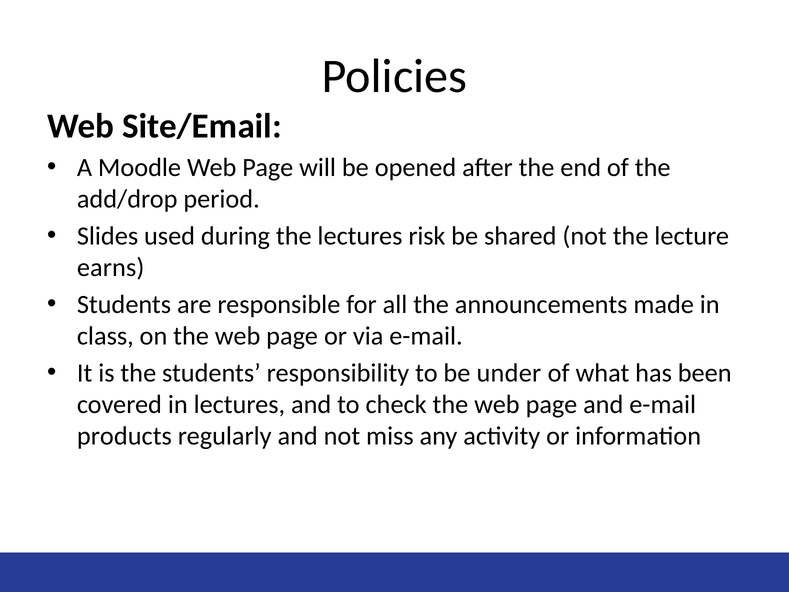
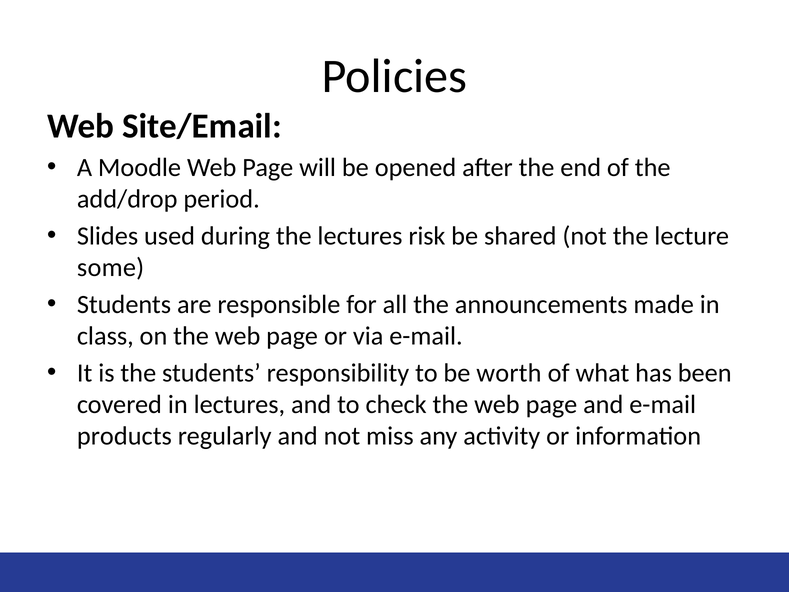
earns: earns -> some
under: under -> worth
